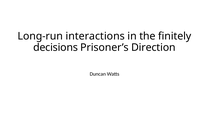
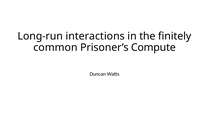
decisions: decisions -> common
Direction: Direction -> Compute
